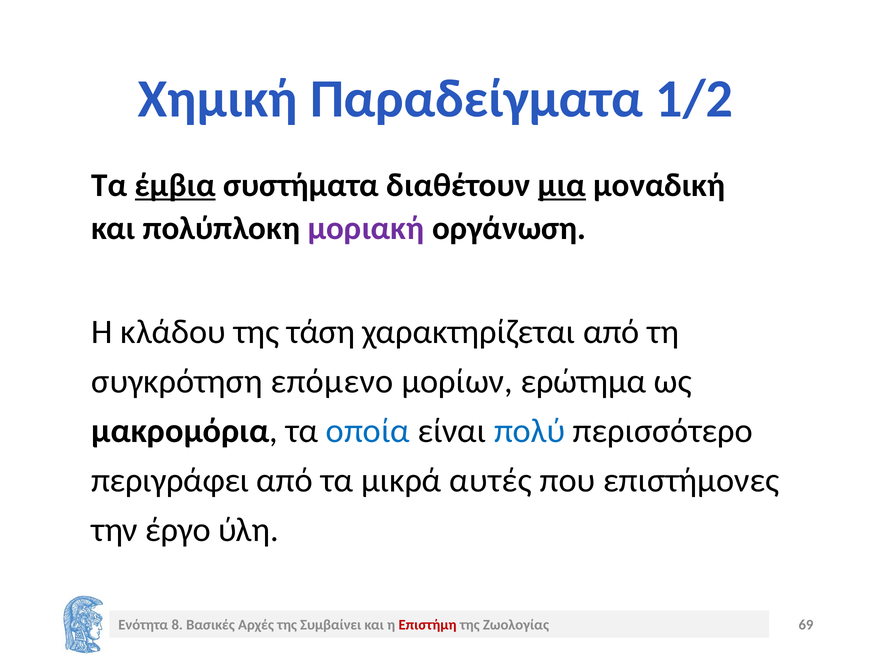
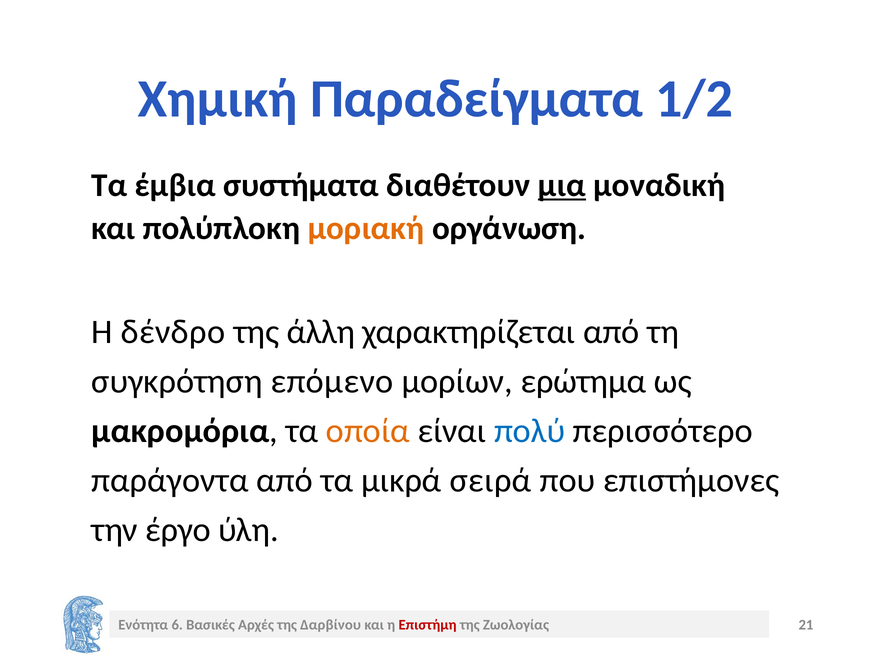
έμβια underline: present -> none
μοριακή colour: purple -> orange
κλάδου: κλάδου -> δένδρο
τάση: τάση -> άλλη
οποία colour: blue -> orange
περιγράφει: περιγράφει -> παράγοντα
αυτές: αυτές -> σειρά
8: 8 -> 6
Συμβαίνει: Συμβαίνει -> Δαρβίνου
69: 69 -> 21
